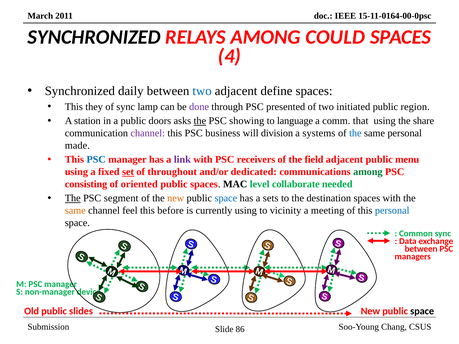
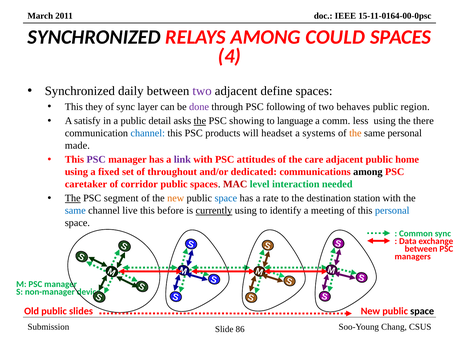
two at (202, 91) colour: blue -> purple
lamp: lamp -> layer
presented: presented -> following
initiated: initiated -> behaves
station: station -> satisfy
doors: doors -> detail
that: that -> less
share: share -> there
channel at (148, 133) colour: purple -> blue
business: business -> products
division: division -> headset
the at (355, 133) colour: blue -> orange
PSC at (96, 160) colour: blue -> purple
receivers: receivers -> attitudes
field: field -> care
menu: menu -> home
set underline: present -> none
among at (368, 172) colour: green -> black
consisting: consisting -> caretaker
oriented: oriented -> corridor
MAC colour: black -> red
collaborate: collaborate -> interaction
sets: sets -> rate
destination spaces: spaces -> station
same at (75, 211) colour: orange -> blue
feel: feel -> live
currently underline: none -> present
vicinity: vicinity -> identify
